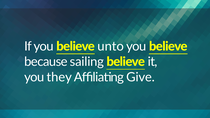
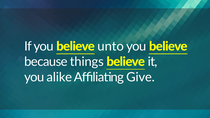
sailing: sailing -> things
they: they -> alike
